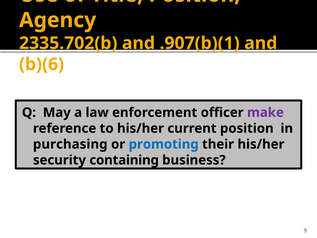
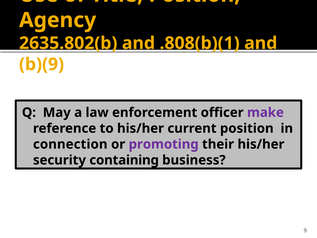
2335.702(b: 2335.702(b -> 2635.802(b
.907(b)(1: .907(b)(1 -> .808(b)(1
b)(6: b)(6 -> b)(9
purchasing: purchasing -> connection
promoting colour: blue -> purple
